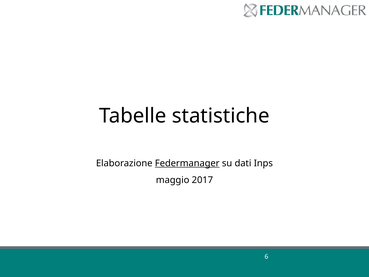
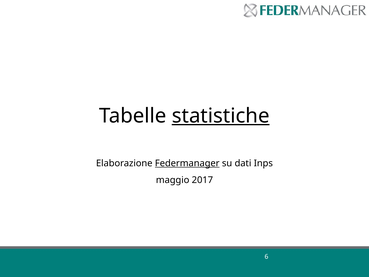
statistiche underline: none -> present
